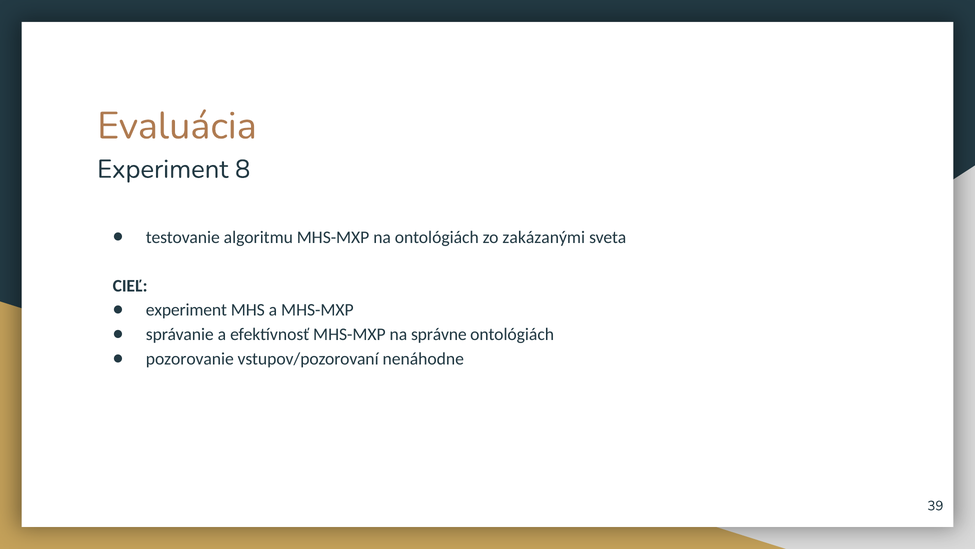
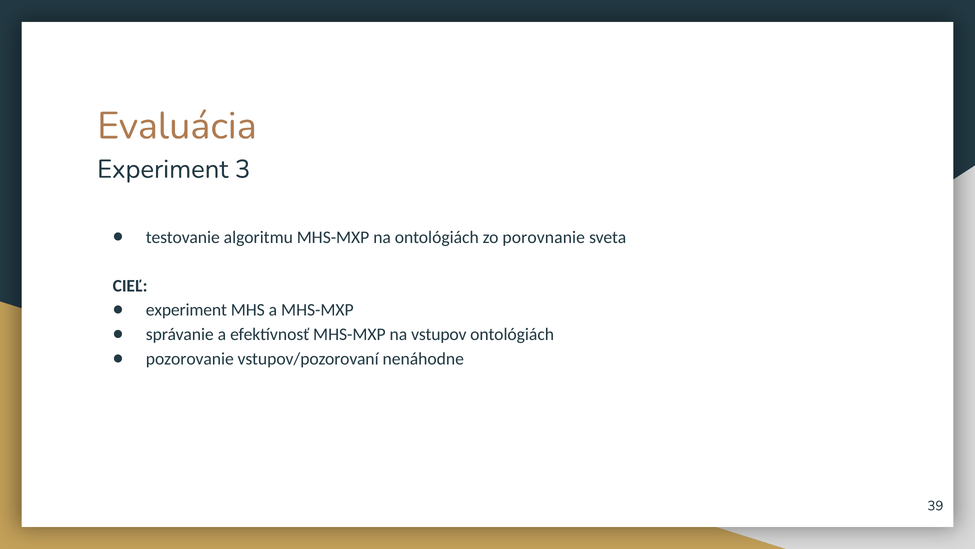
8: 8 -> 3
zakázanými: zakázanými -> porovnanie
správne: správne -> vstupov
